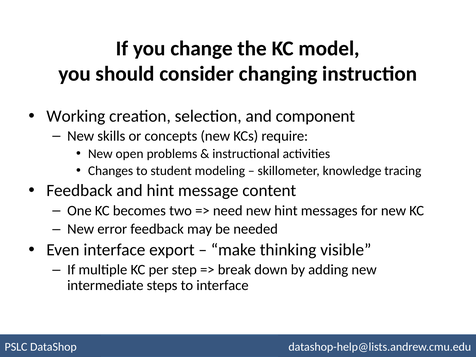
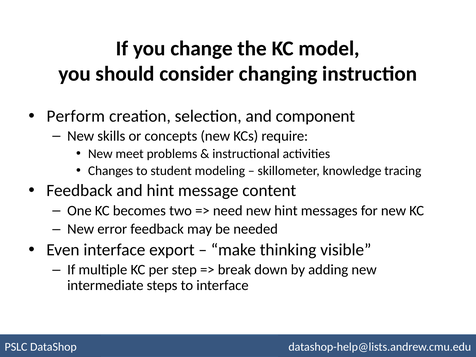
Working: Working -> Perform
open: open -> meet
